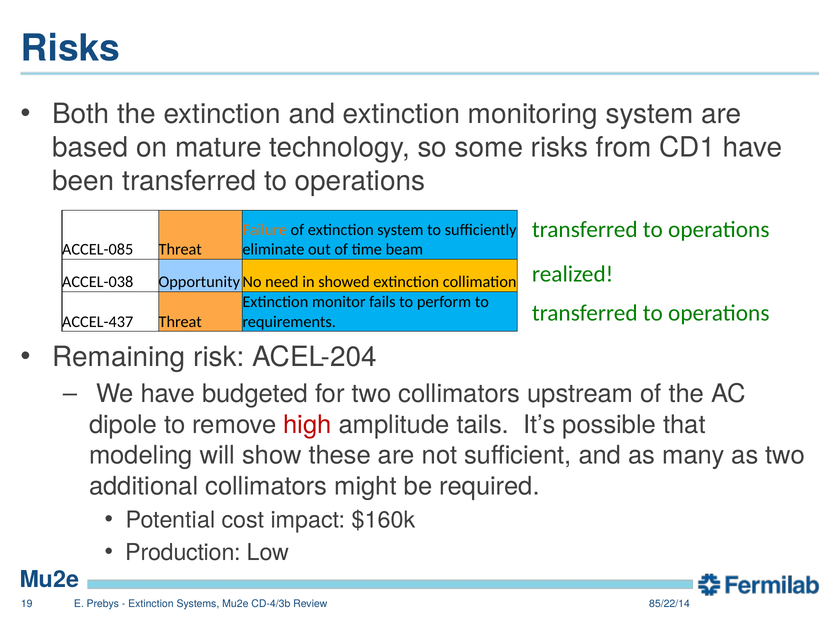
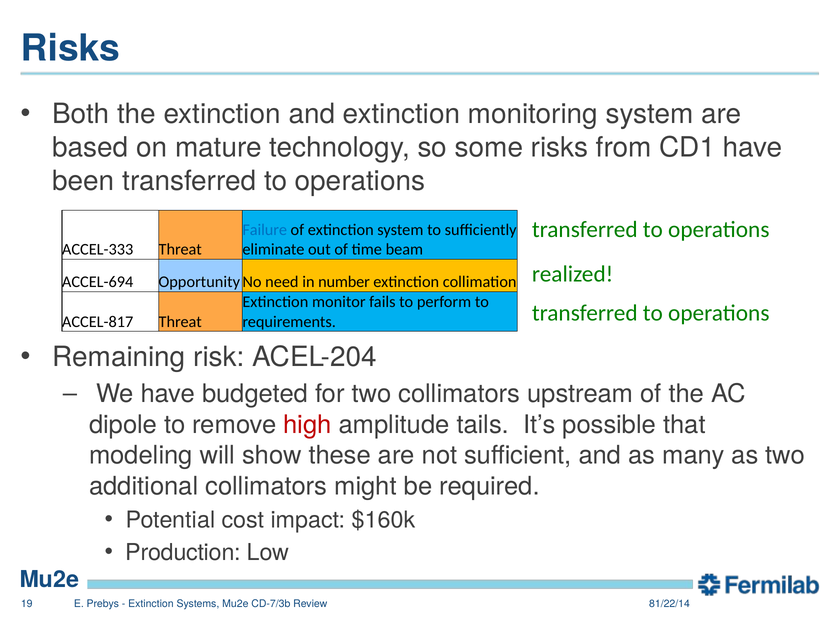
Failure colour: orange -> blue
ACCEL-085: ACCEL-085 -> ACCEL-333
ACCEL-038: ACCEL-038 -> ACCEL-694
showed: showed -> number
ACCEL-437: ACCEL-437 -> ACCEL-817
CD-4/3b: CD-4/3b -> CD-7/3b
85/22/14: 85/22/14 -> 81/22/14
